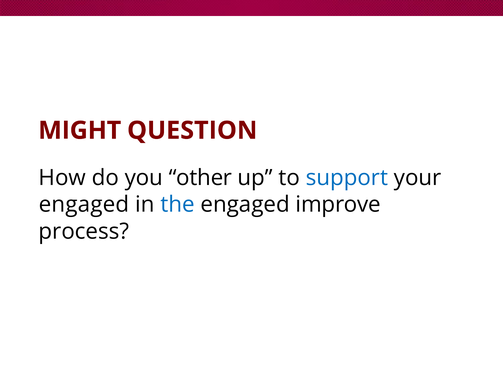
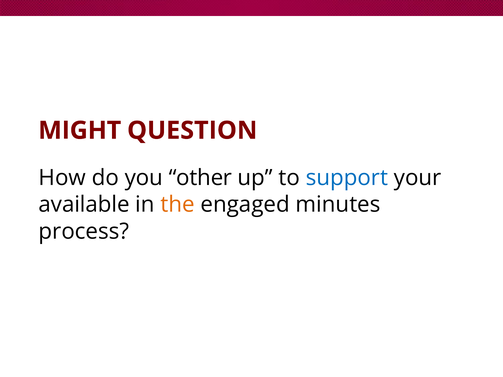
engaged at (84, 205): engaged -> available
the colour: blue -> orange
improve: improve -> minutes
